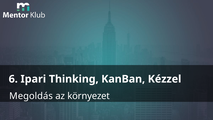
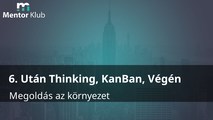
Ipari: Ipari -> Után
Kézzel: Kézzel -> Végén
